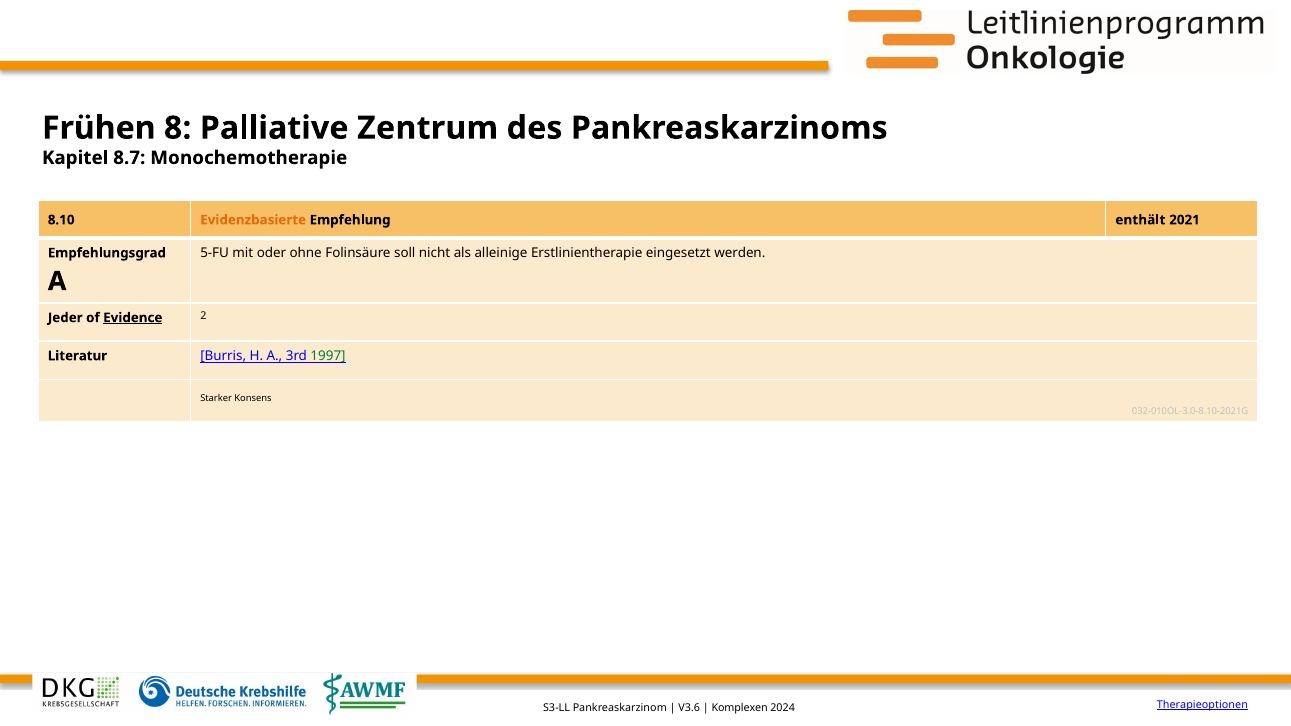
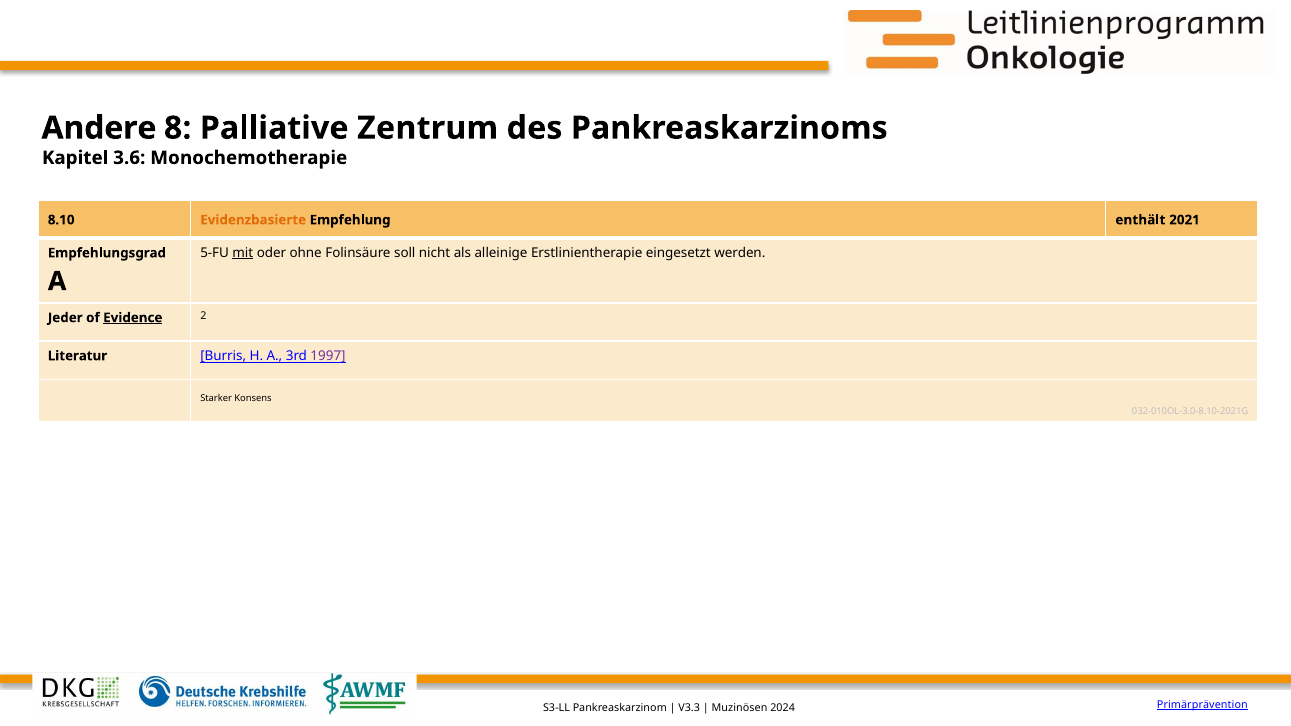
Frühen: Frühen -> Andere
8.7: 8.7 -> 3.6
mit underline: none -> present
1997 colour: green -> purple
V3.6: V3.6 -> V3.3
Komplexen: Komplexen -> Muzinösen
Therapieoptionen: Therapieoptionen -> Primärprävention
